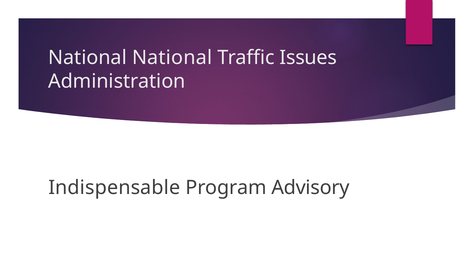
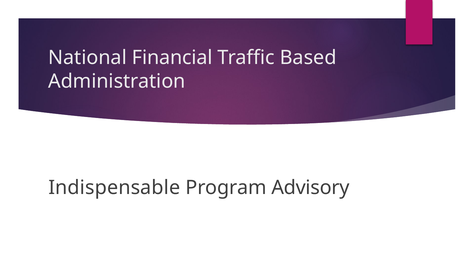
National National: National -> Financial
Issues: Issues -> Based
